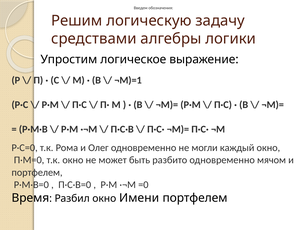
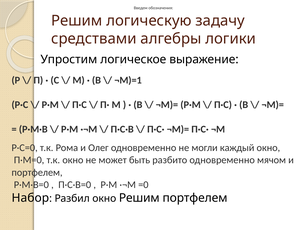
Время: Время -> Набор
окно Имени: Имени -> Решим
